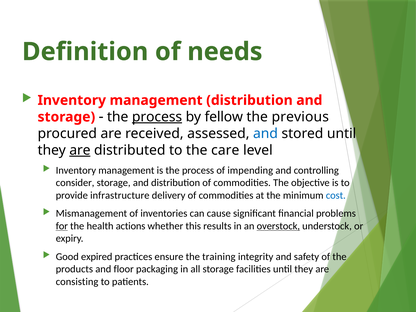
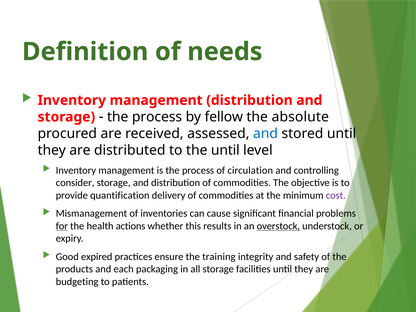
process at (157, 117) underline: present -> none
previous: previous -> absolute
are at (80, 150) underline: present -> none
the care: care -> until
impending: impending -> circulation
infrastructure: infrastructure -> quantification
cost colour: blue -> purple
floor: floor -> each
consisting: consisting -> budgeting
